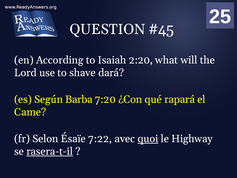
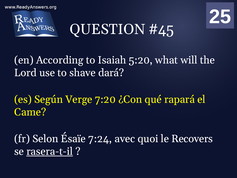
2:20: 2:20 -> 5:20
Barba: Barba -> Verge
7:22: 7:22 -> 7:24
quoi underline: present -> none
Highway: Highway -> Recovers
